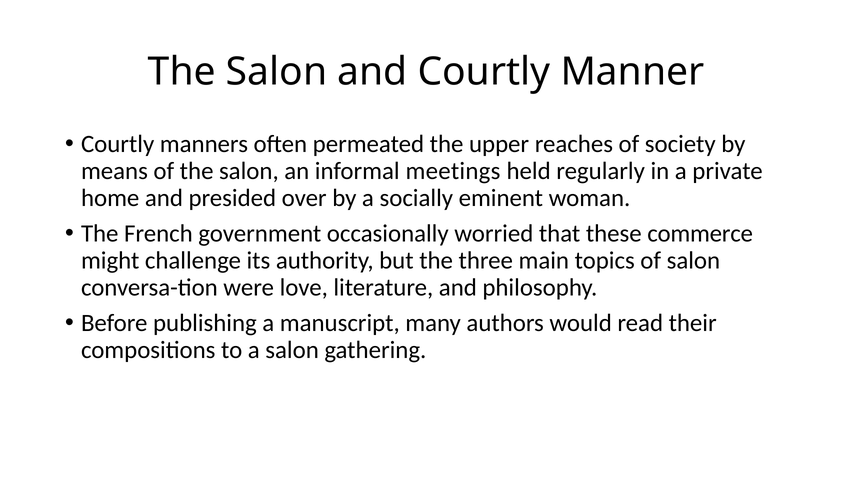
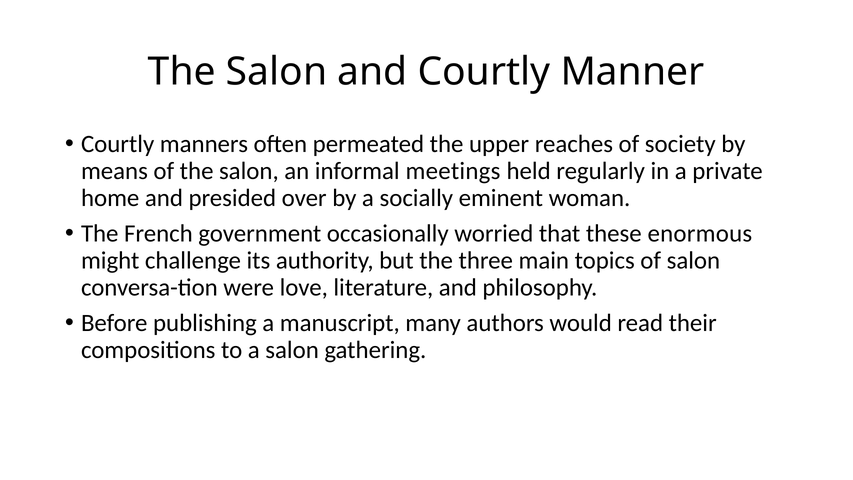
commerce: commerce -> enormous
